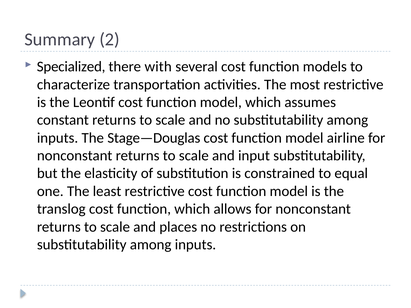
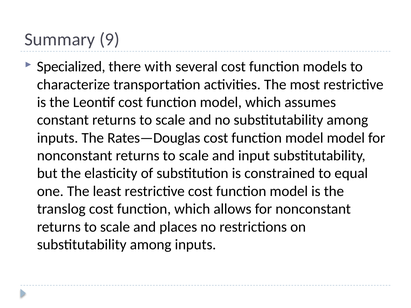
2: 2 -> 9
Stage—Douglas: Stage—Douglas -> Rates—Douglas
model airline: airline -> model
